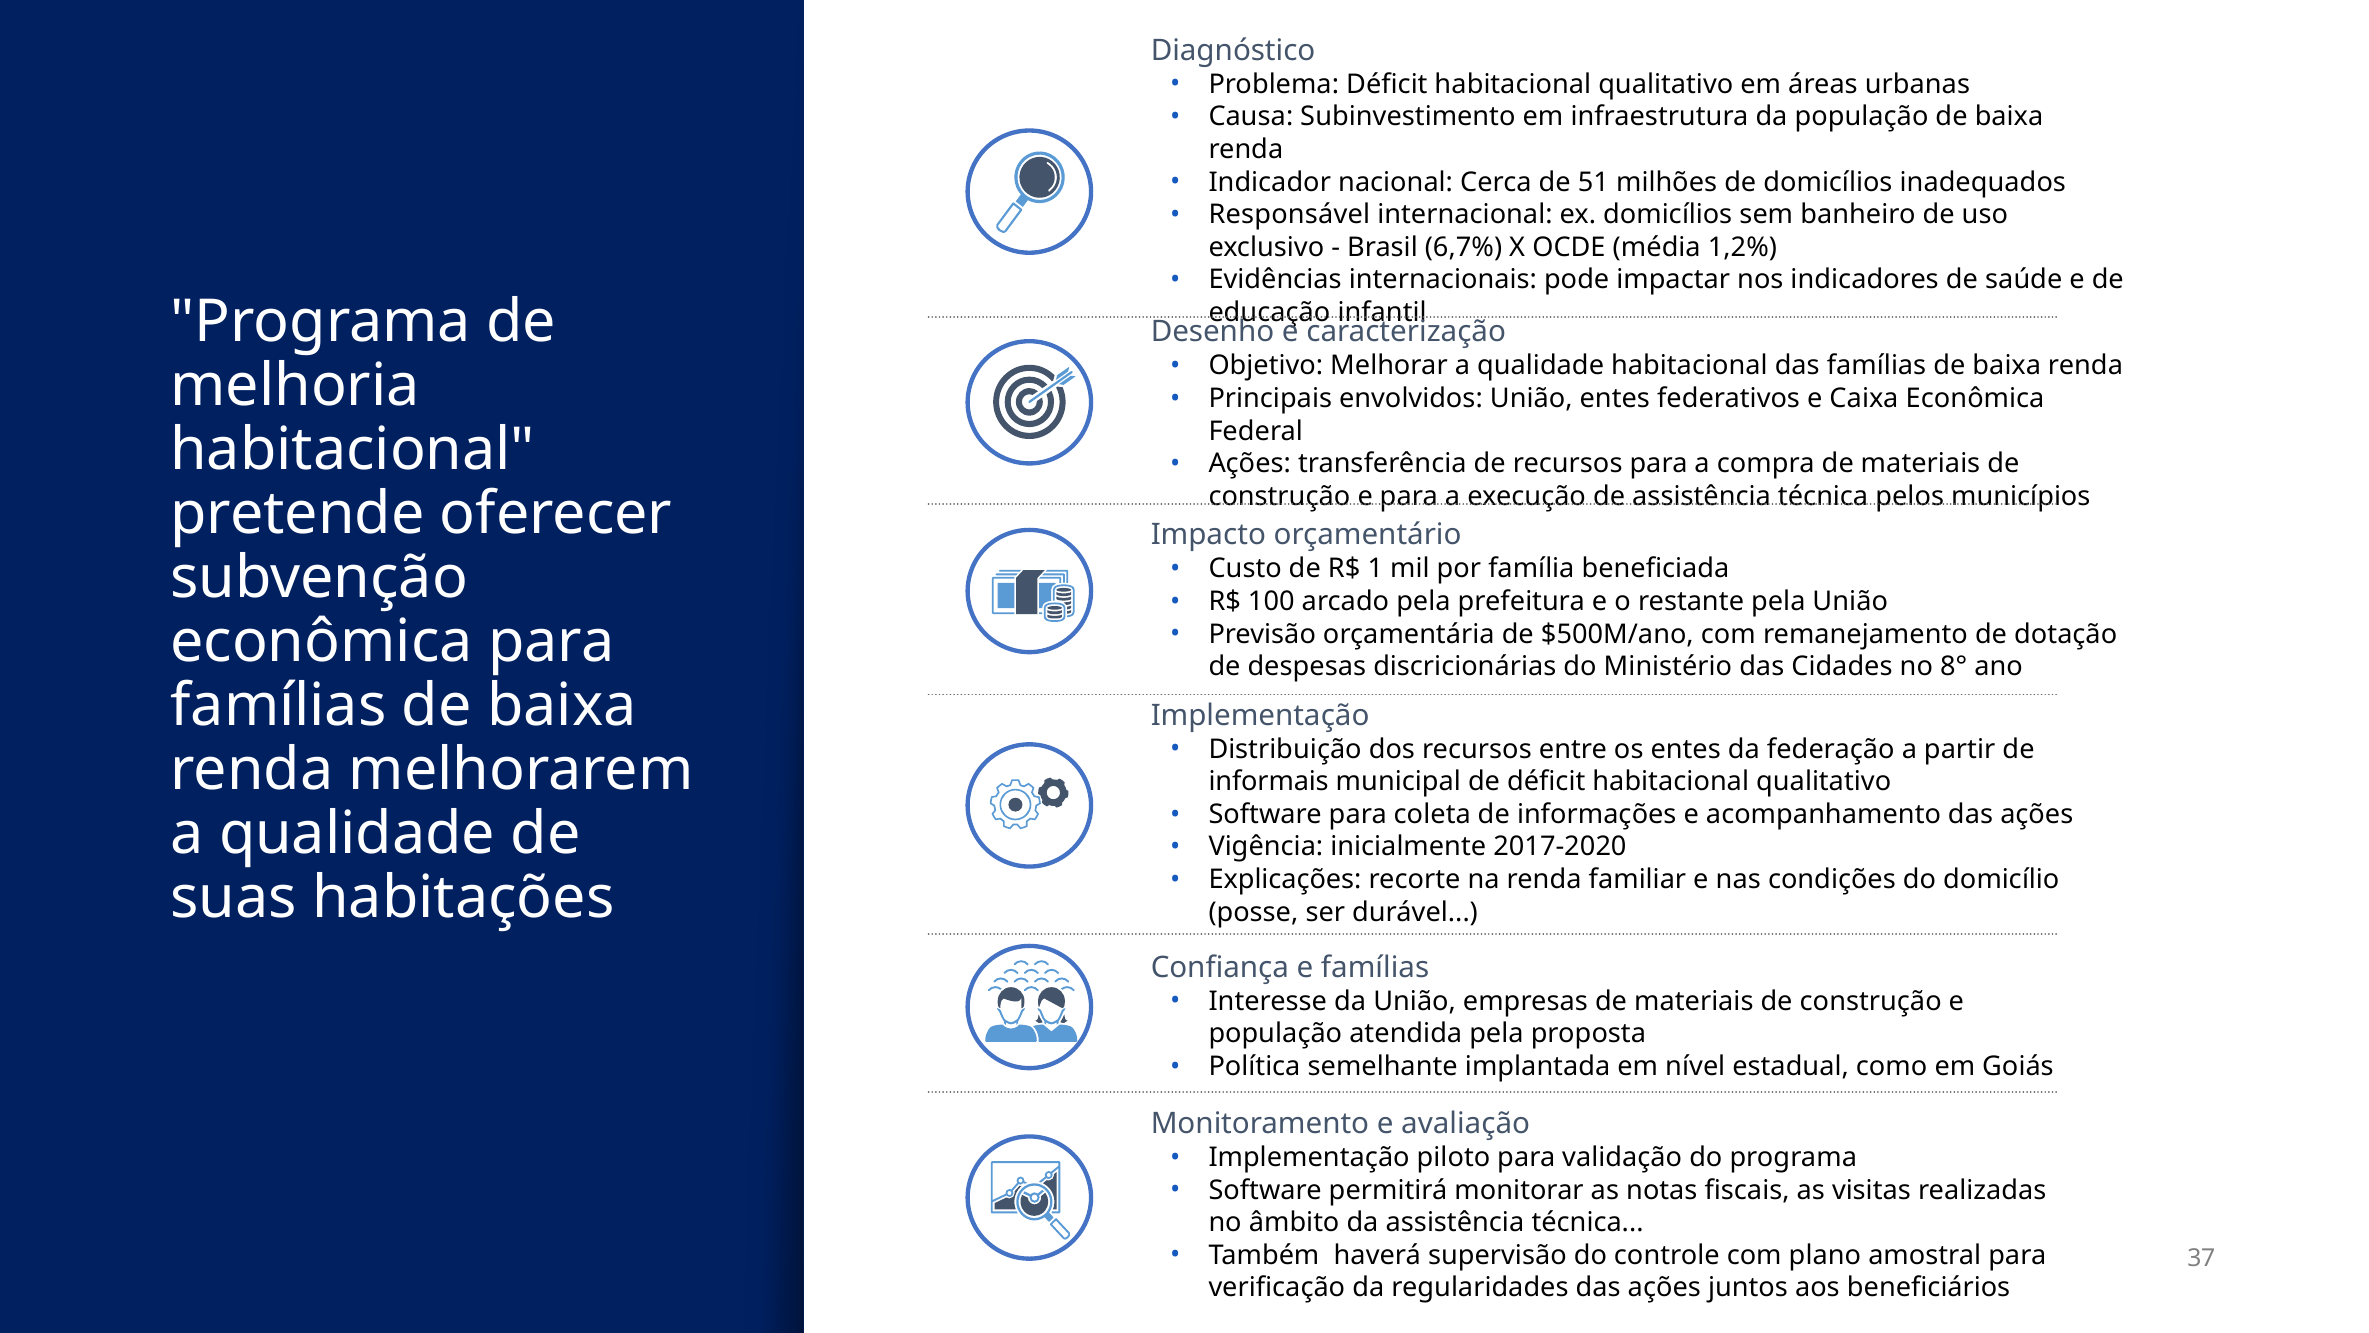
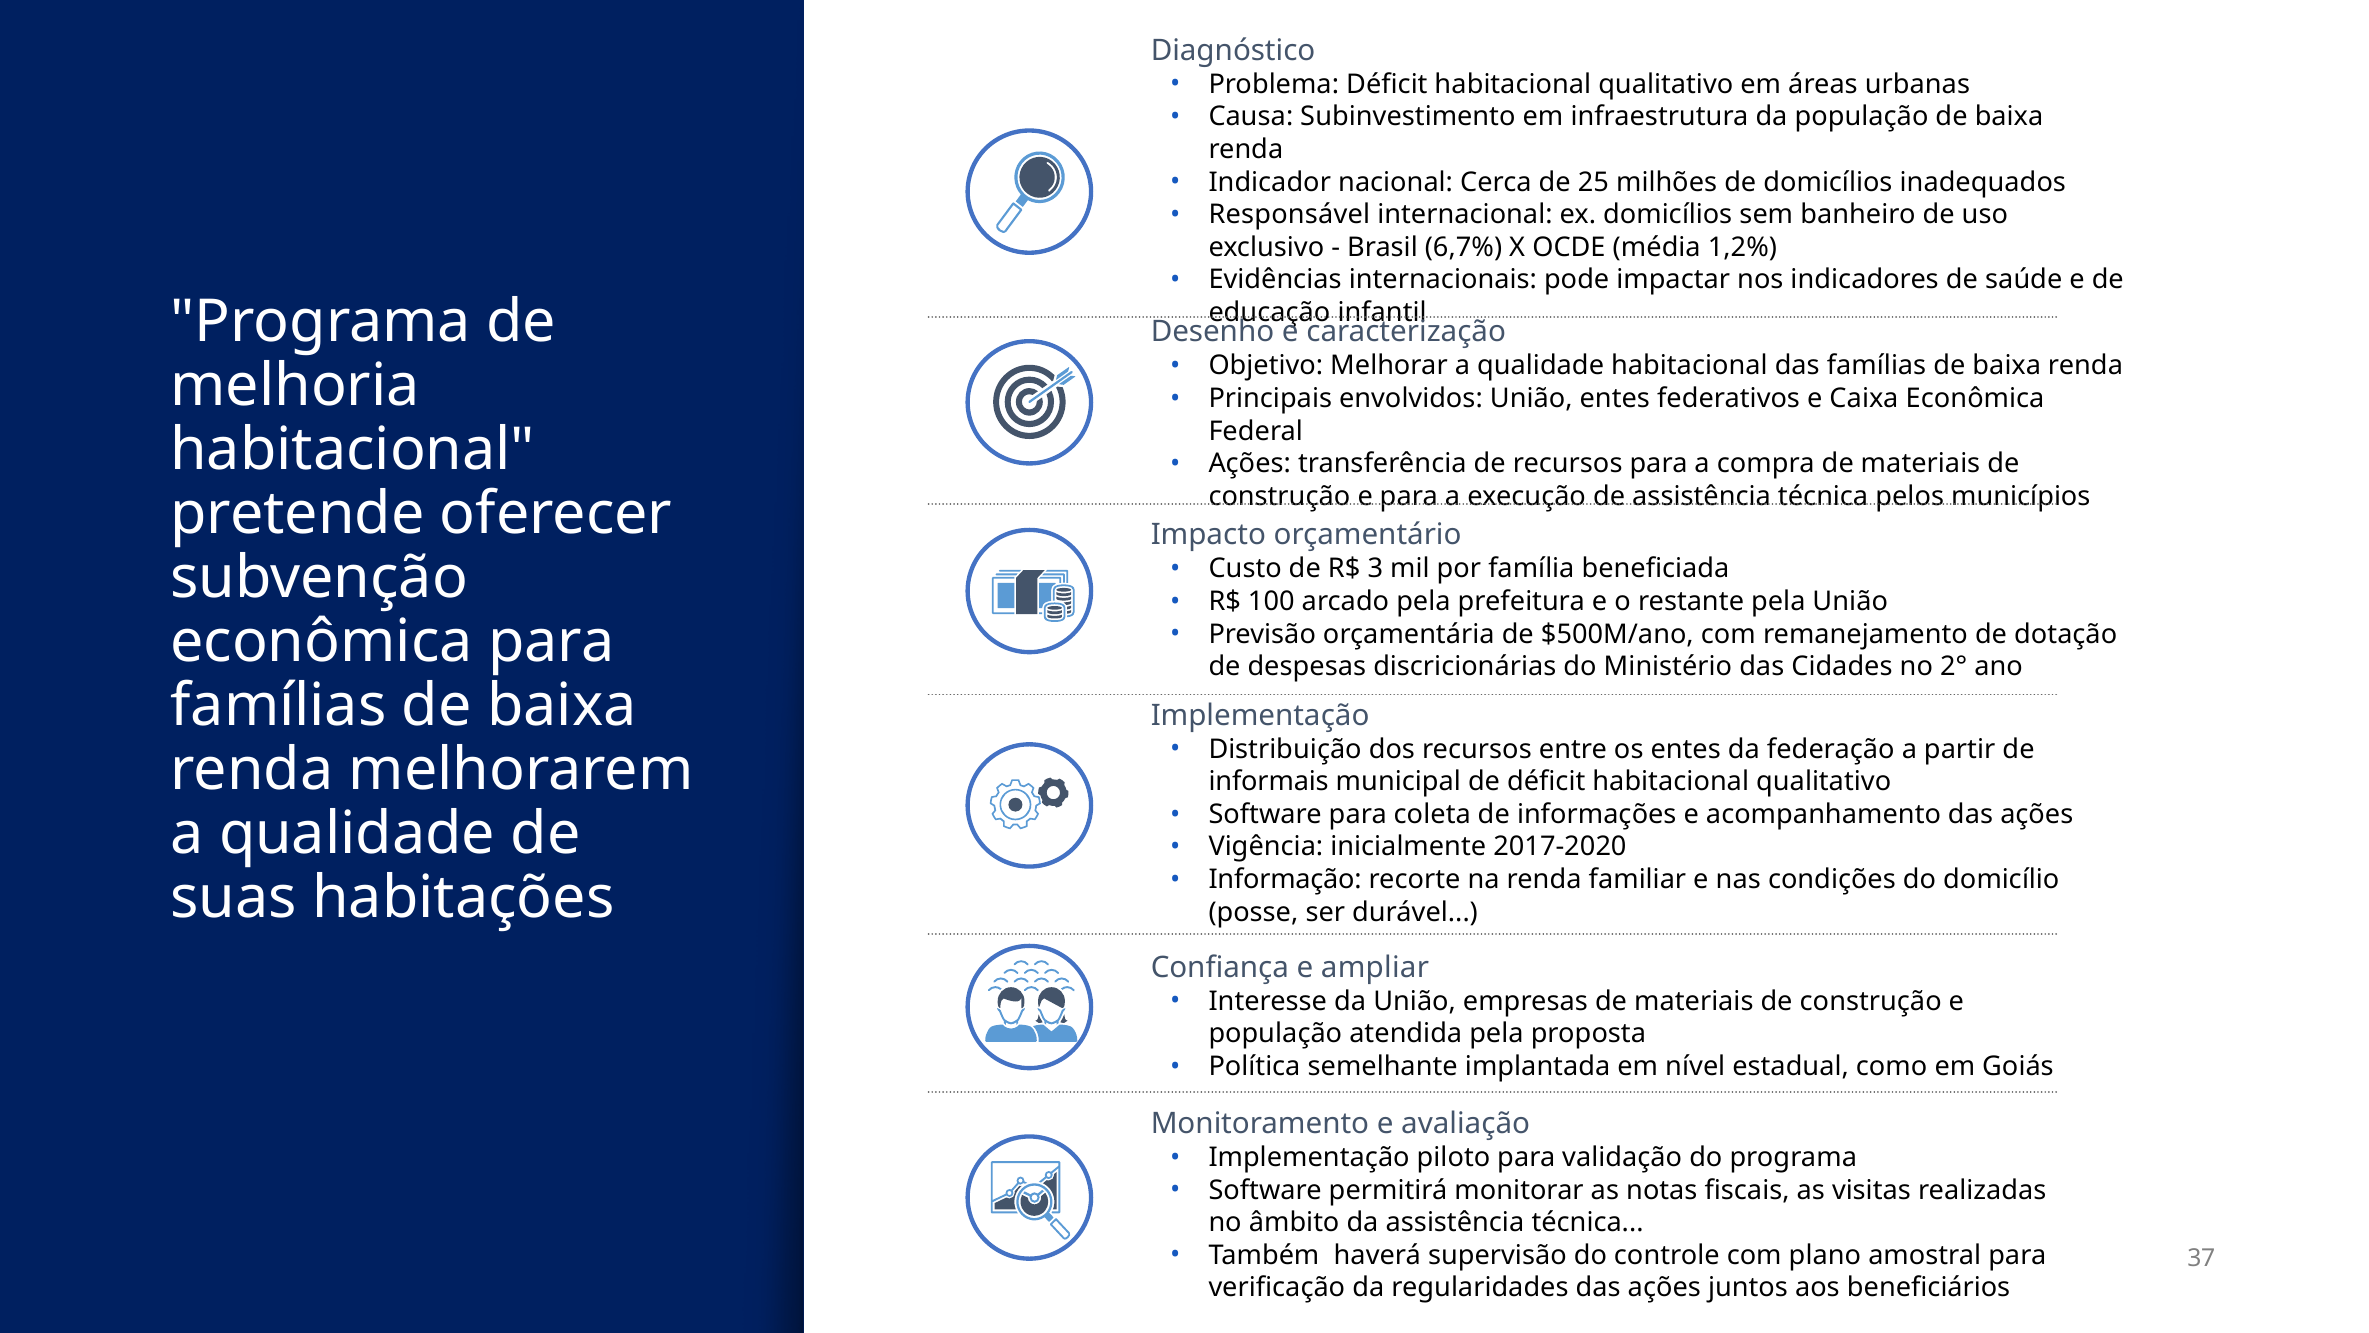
51: 51 -> 25
1: 1 -> 3
8°: 8° -> 2°
Explicações: Explicações -> Informação
e famílias: famílias -> ampliar
